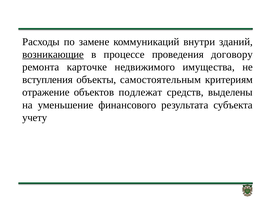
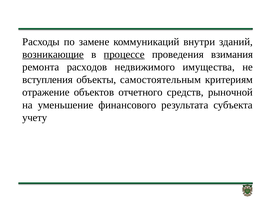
процессе underline: none -> present
договору: договору -> взимания
карточке: карточке -> расходов
подлежат: подлежат -> отчетного
выделены: выделены -> рыночной
